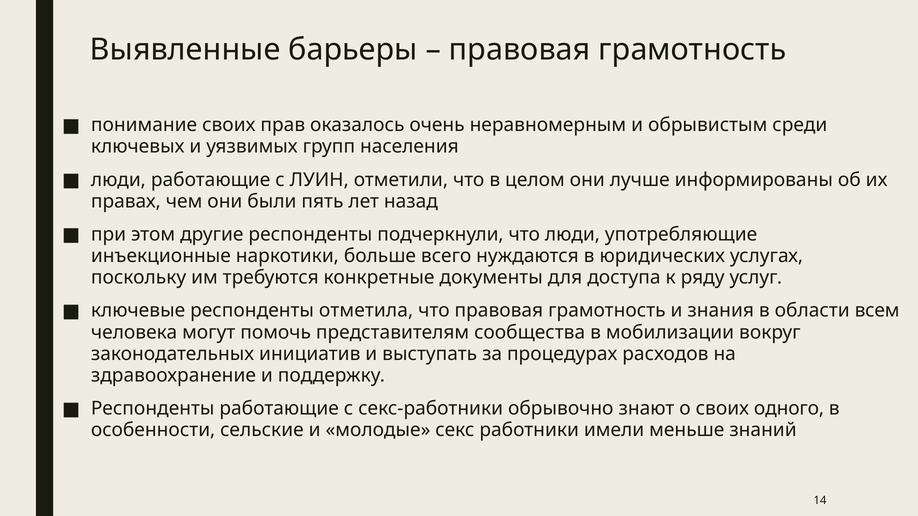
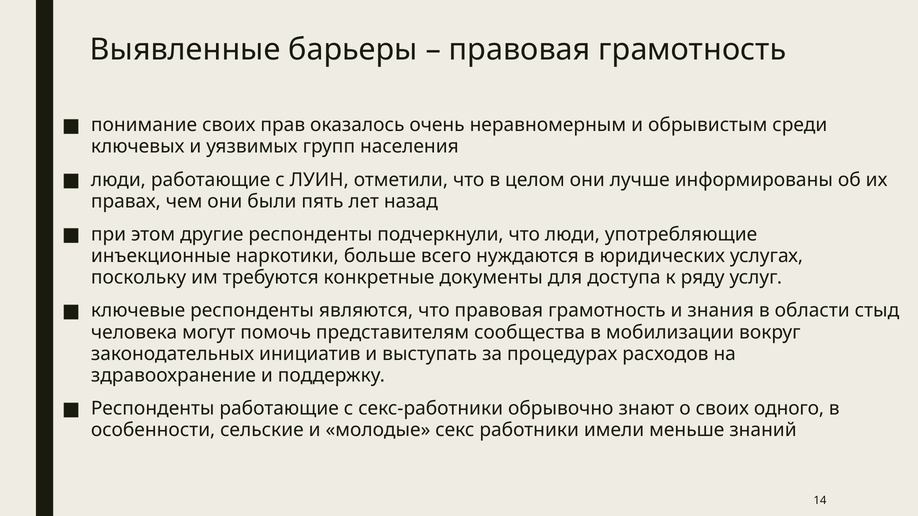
отметила: отметила -> являются
всем: всем -> стыд
